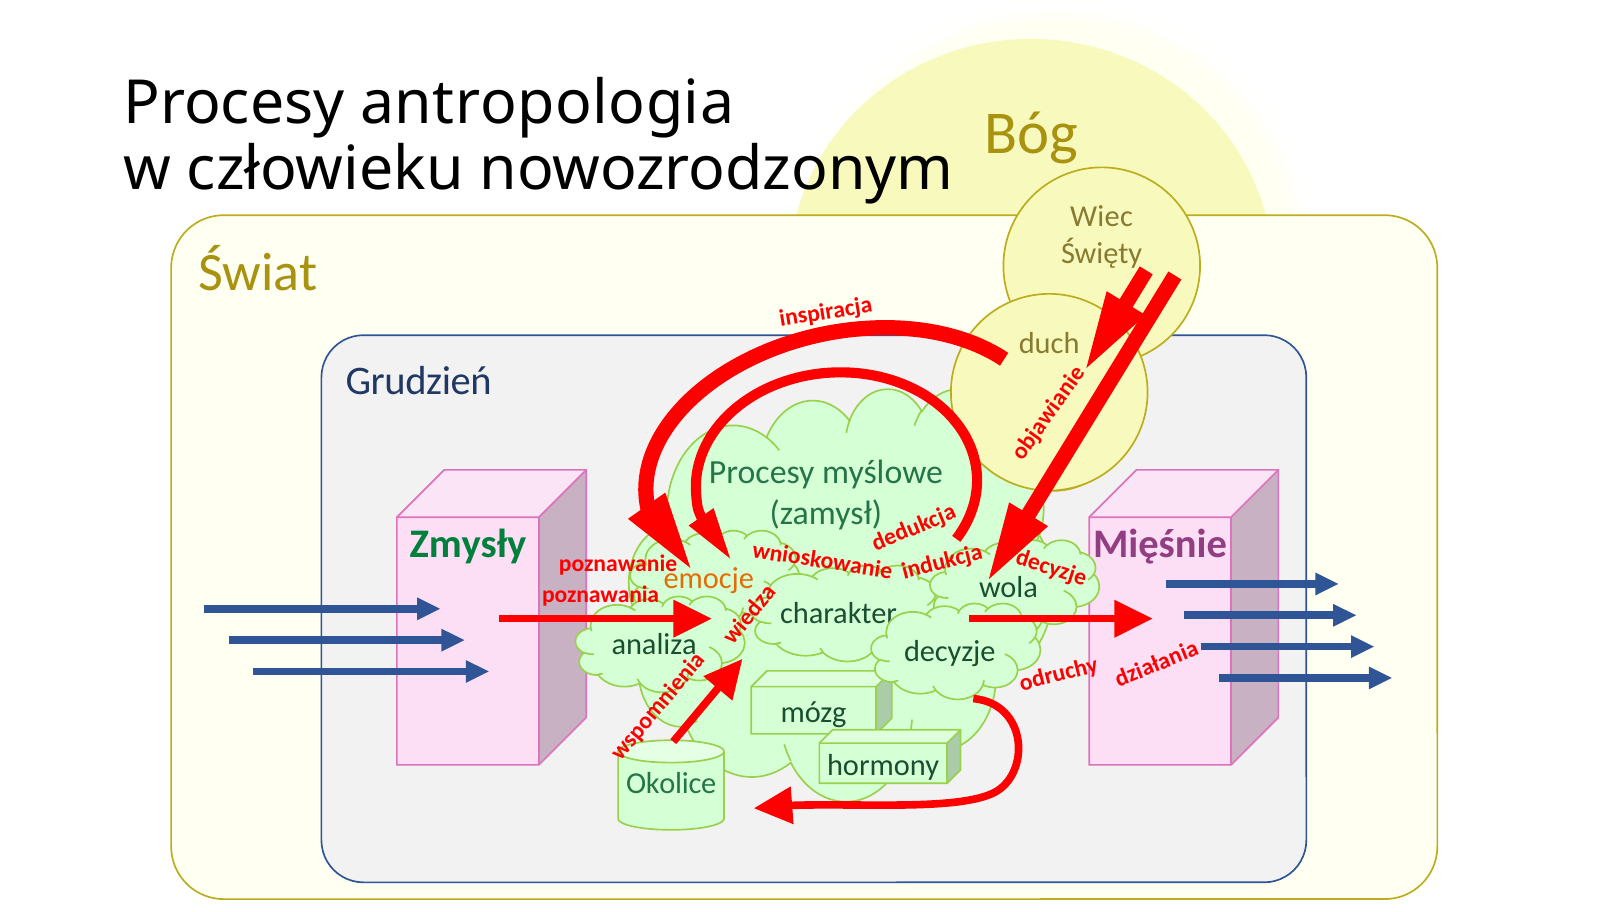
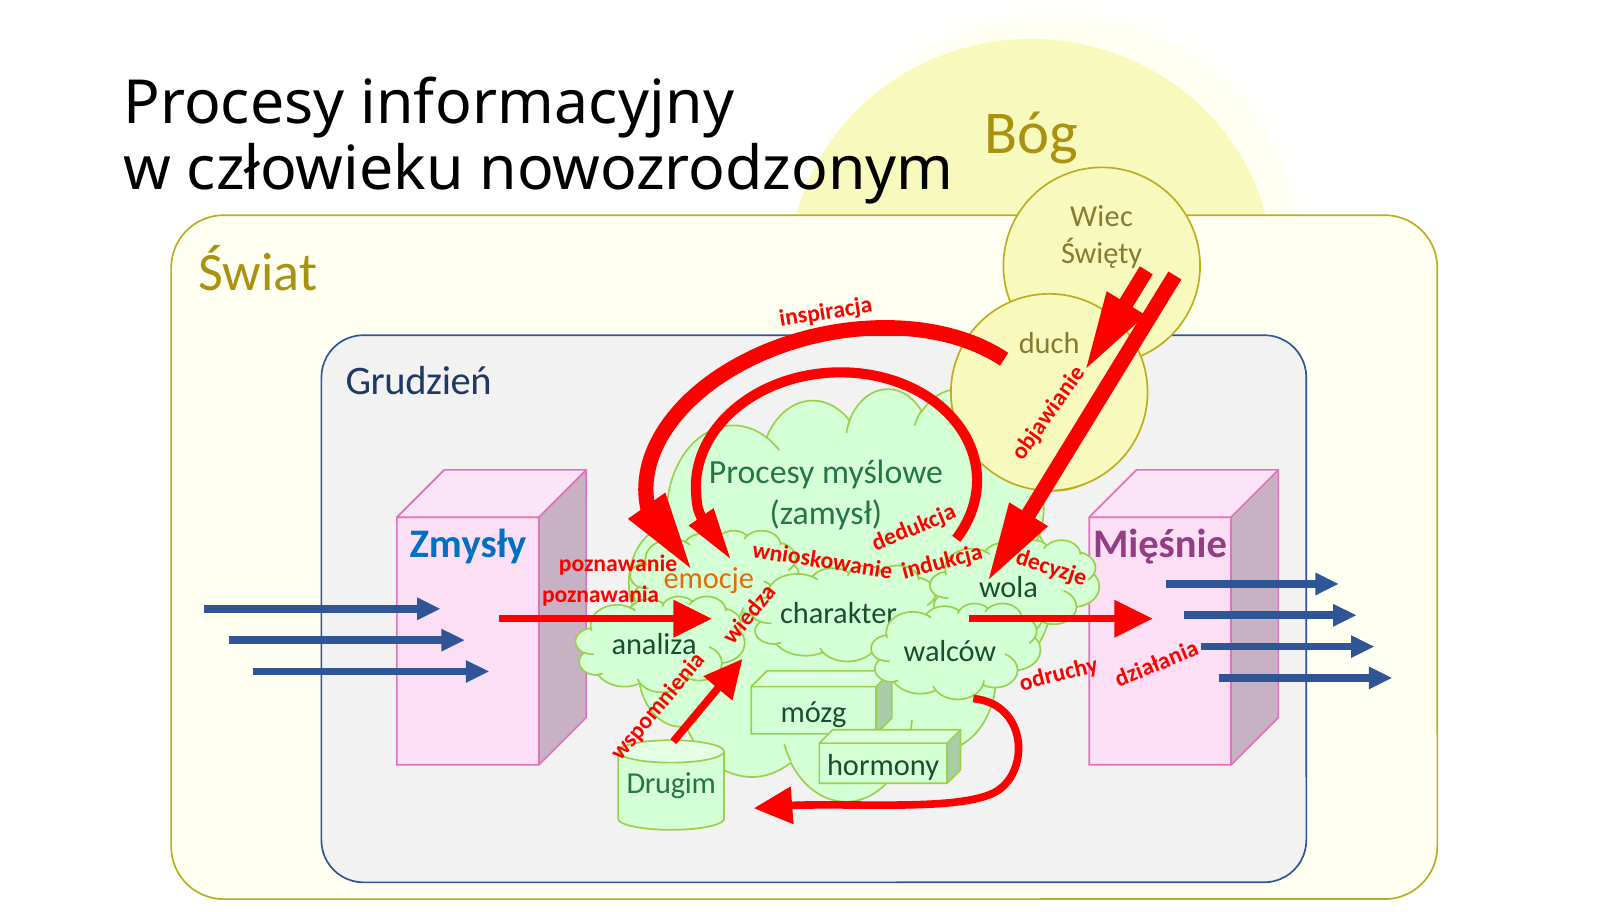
antropologia: antropologia -> informacyjny
Zmysły colour: green -> blue
decyzje: decyzje -> walców
Okolice: Okolice -> Drugim
